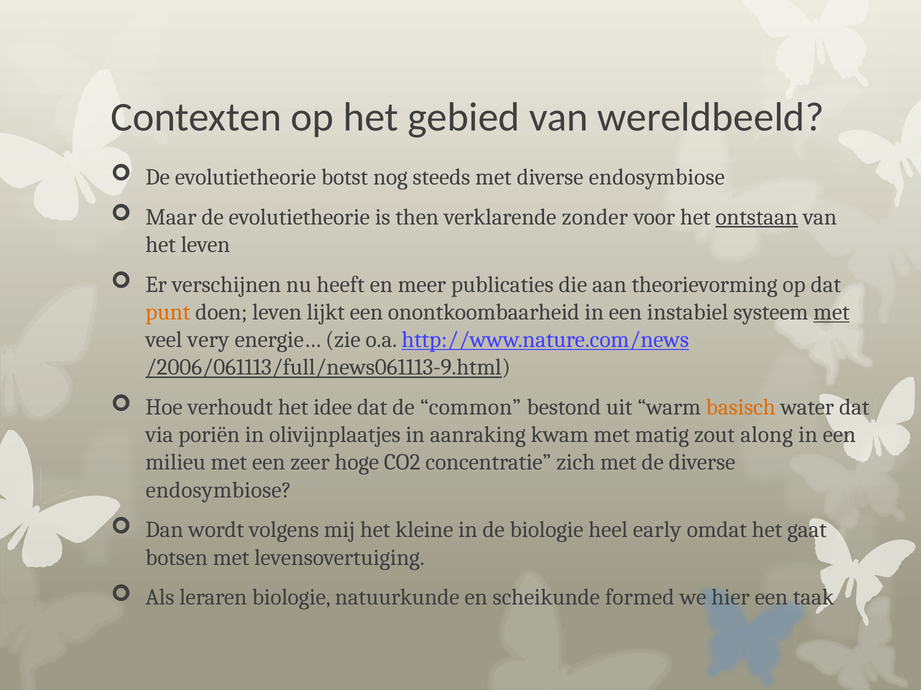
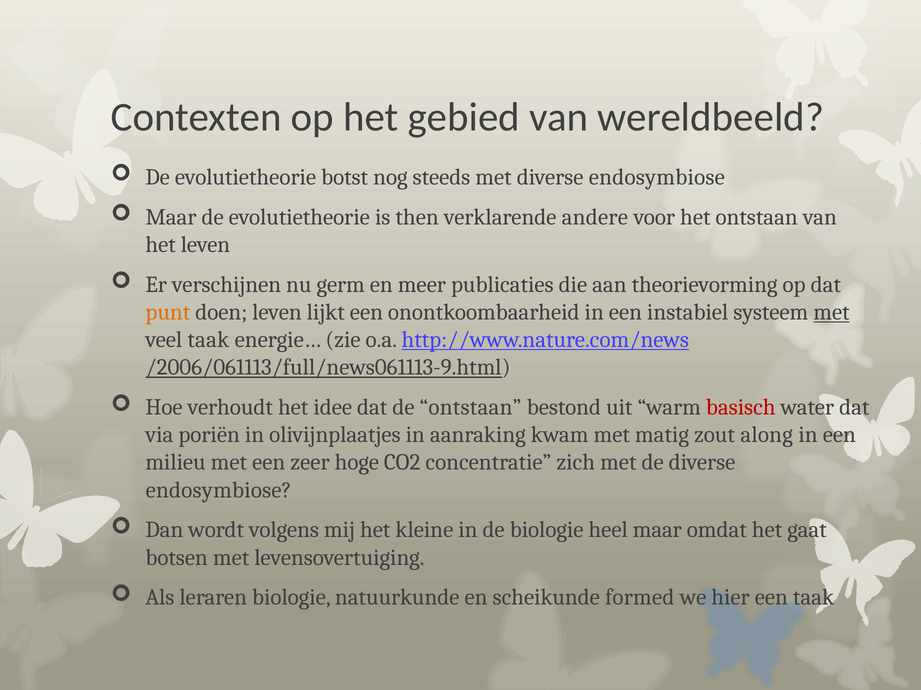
zonder: zonder -> andere
ontstaan at (757, 217) underline: present -> none
heeft: heeft -> germ
veel very: very -> taak
de common: common -> ontstaan
basisch colour: orange -> red
heel early: early -> maar
